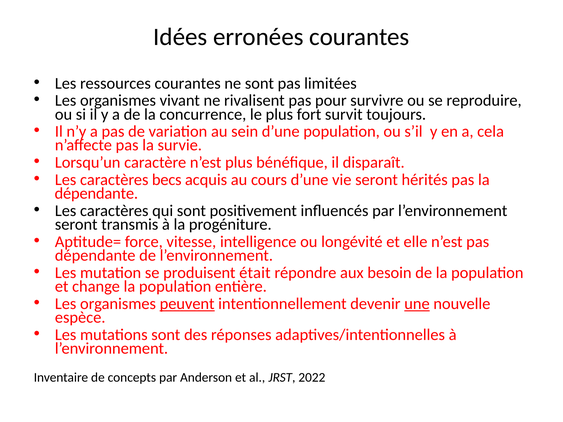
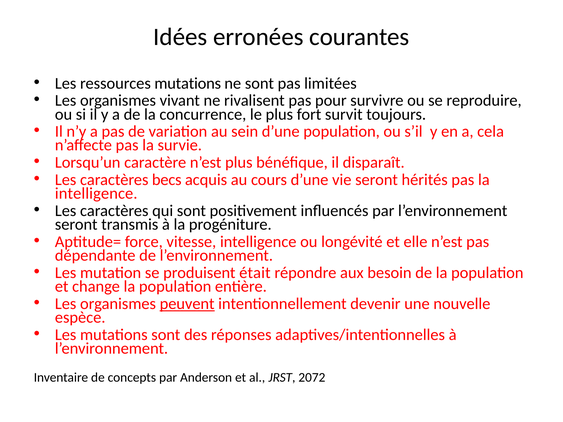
ressources courantes: courantes -> mutations
dépendante at (96, 194): dépendante -> intelligence
une underline: present -> none
2022: 2022 -> 2072
